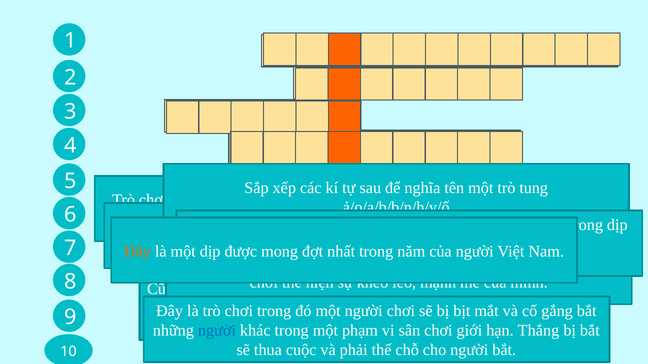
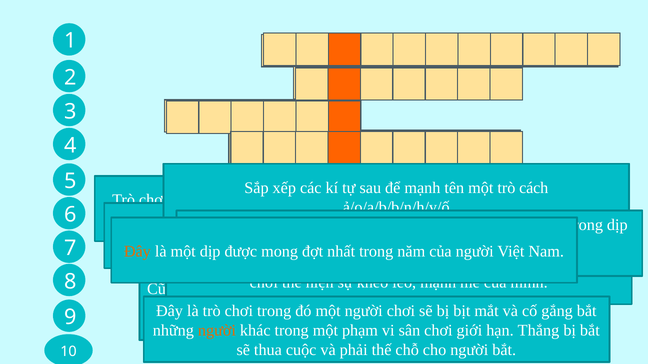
để nghĩa: nghĩa -> mạnh
trò tung: tung -> cách
người at (217, 331) colour: blue -> orange
